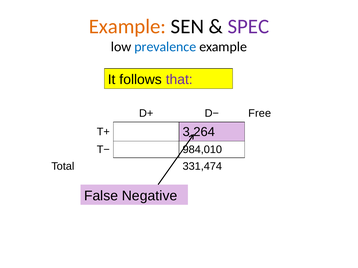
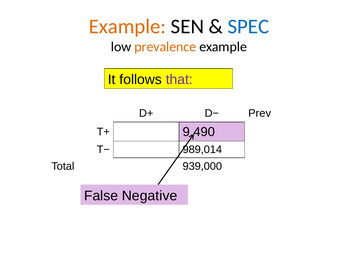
SPEC colour: purple -> blue
prevalence colour: blue -> orange
Free: Free -> Prev
3,264: 3,264 -> 9,490
984,010: 984,010 -> 989,014
331,474: 331,474 -> 939,000
